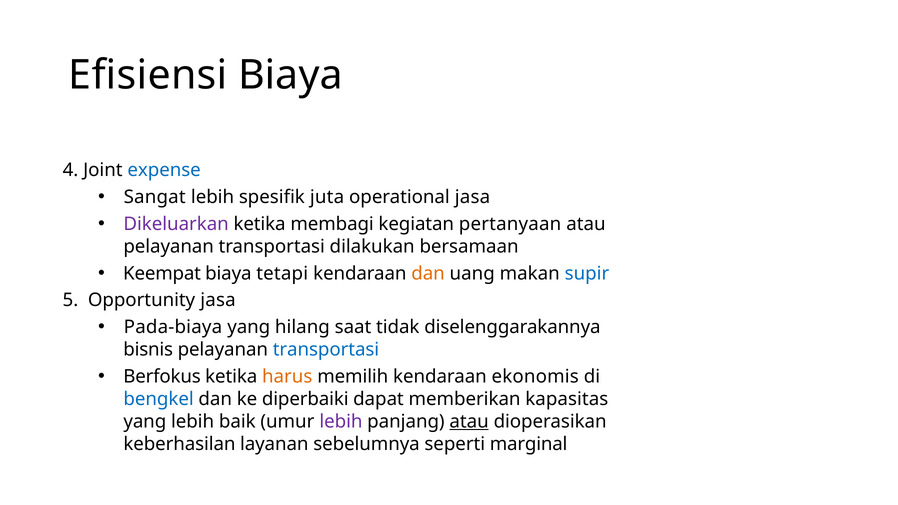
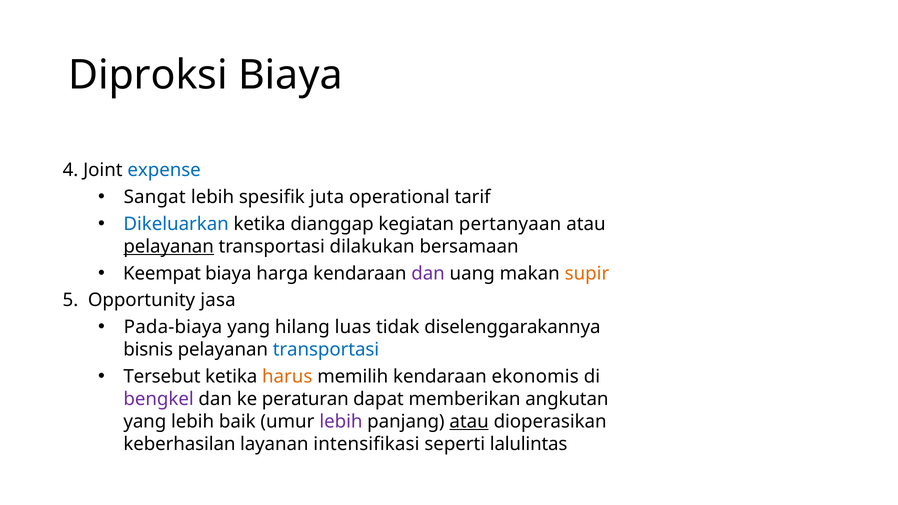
Efisiensi: Efisiensi -> Diproksi
operational jasa: jasa -> tarif
Dikeluarkan colour: purple -> blue
membagi: membagi -> dianggap
pelayanan at (169, 247) underline: none -> present
tetapi: tetapi -> harga
dan at (428, 273) colour: orange -> purple
supir colour: blue -> orange
saat: saat -> luas
Berfokus: Berfokus -> Tersebut
bengkel colour: blue -> purple
diperbaiki: diperbaiki -> peraturan
kapasitas: kapasitas -> angkutan
sebelumnya: sebelumnya -> intensifikasi
marginal: marginal -> lalulintas
